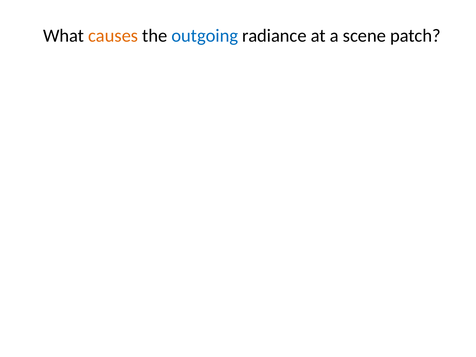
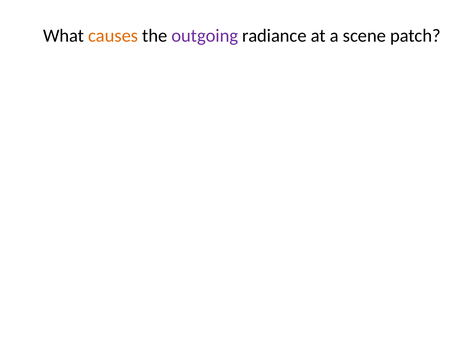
outgoing colour: blue -> purple
